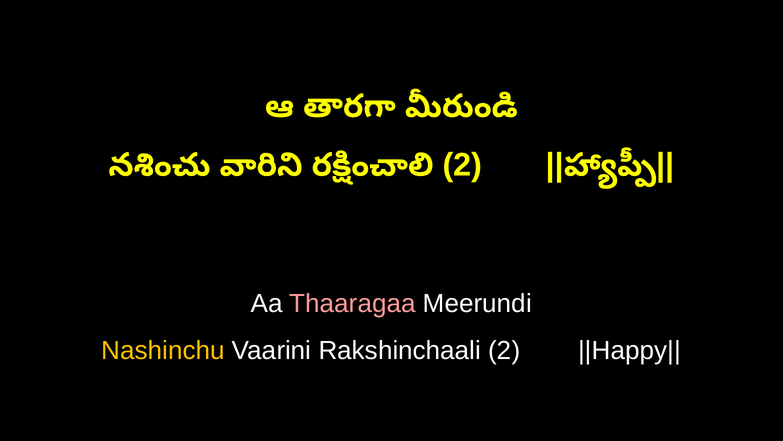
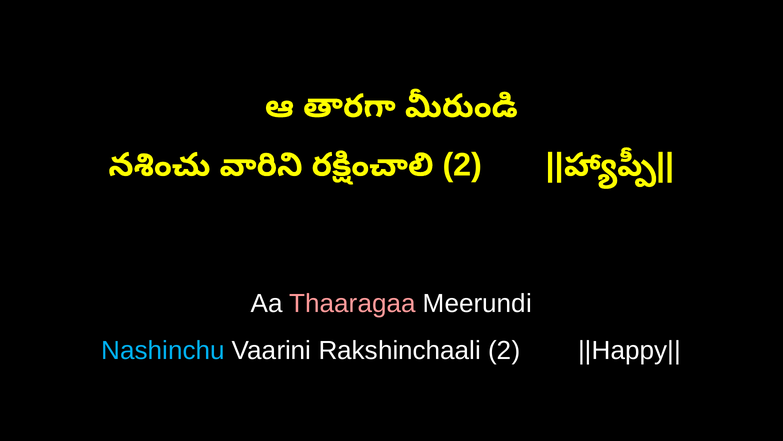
Nashinchu colour: yellow -> light blue
